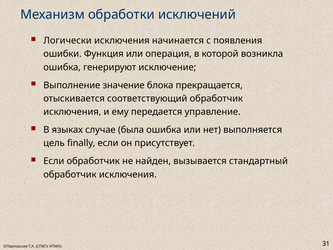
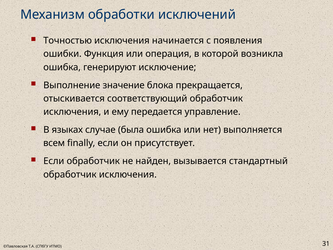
Логически: Логически -> Точностью
цель: цель -> всем
